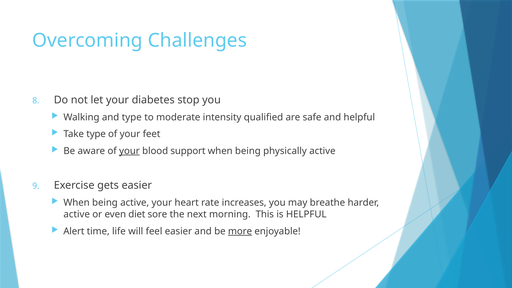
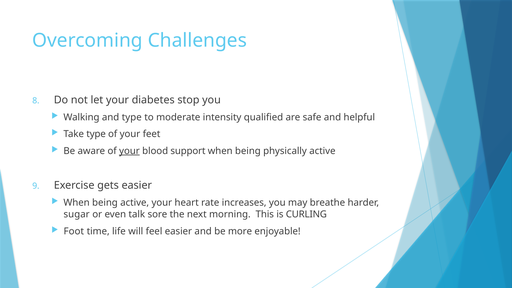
active at (77, 214): active -> sugar
diet: diet -> talk
is HELPFUL: HELPFUL -> CURLING
Alert: Alert -> Foot
more underline: present -> none
